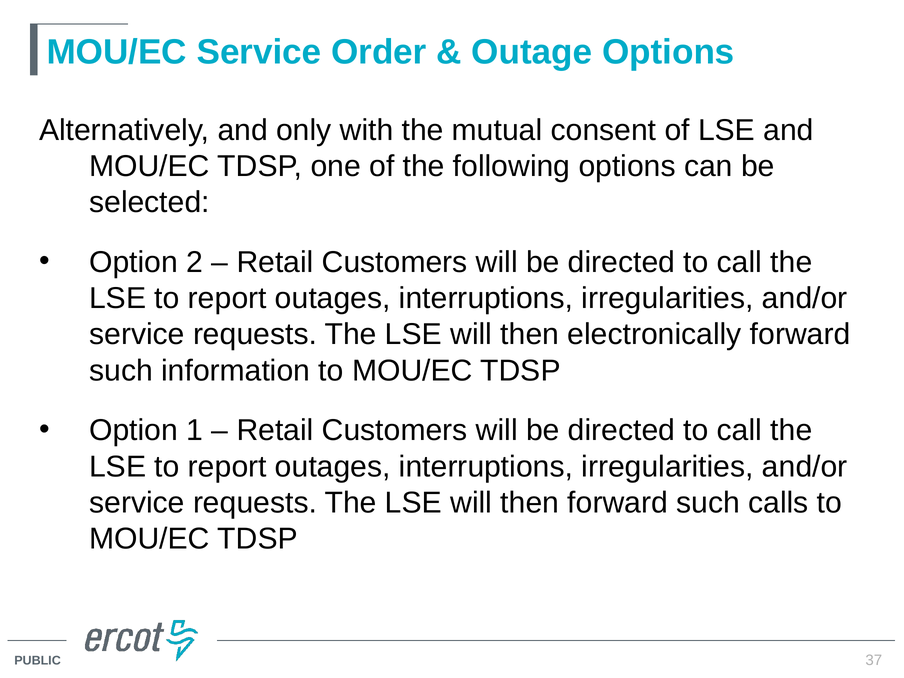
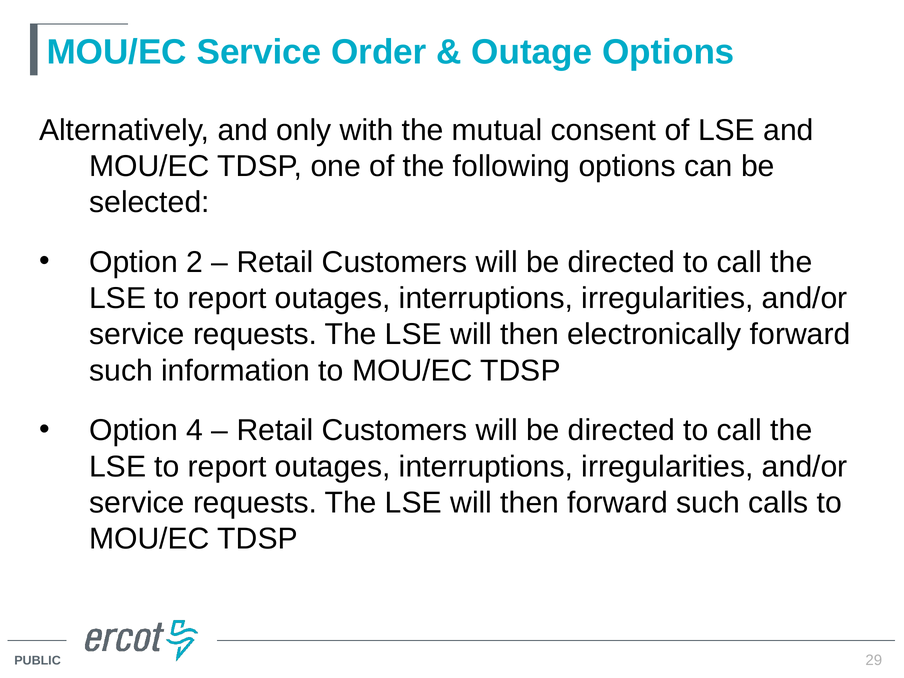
1: 1 -> 4
37: 37 -> 29
